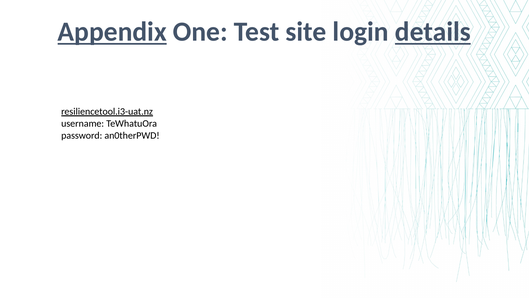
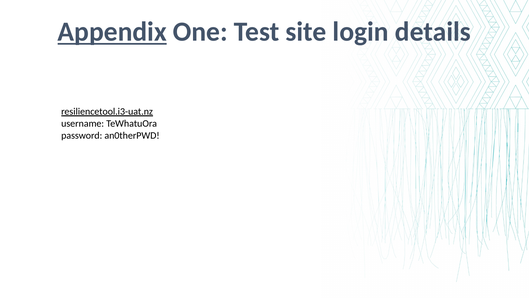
details underline: present -> none
